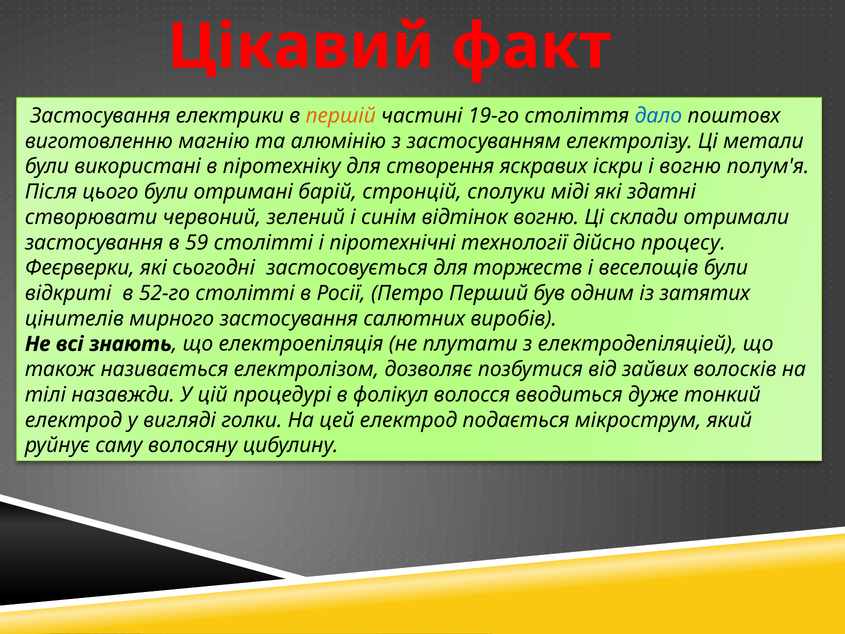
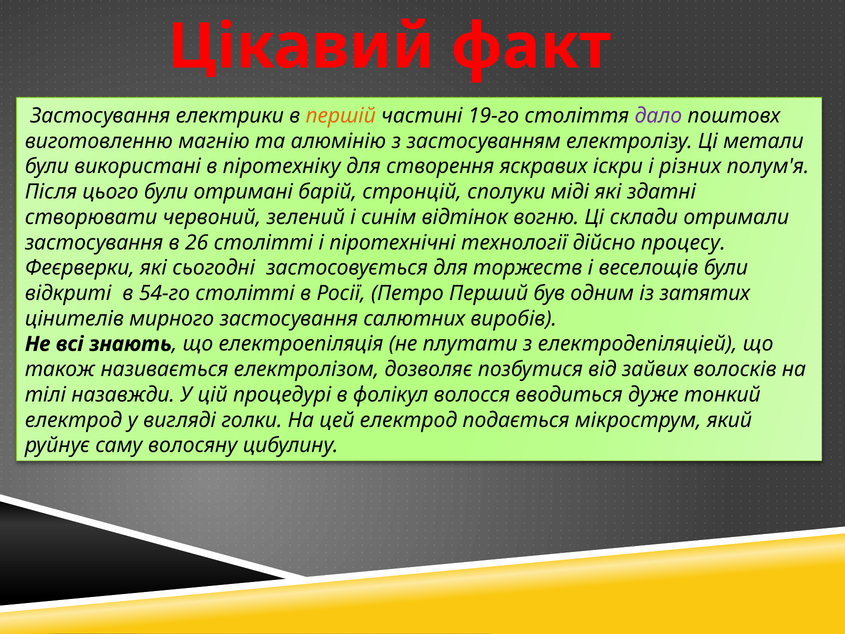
дало colour: blue -> purple
і вогню: вогню -> різних
59: 59 -> 26
52-го: 52-го -> 54-го
